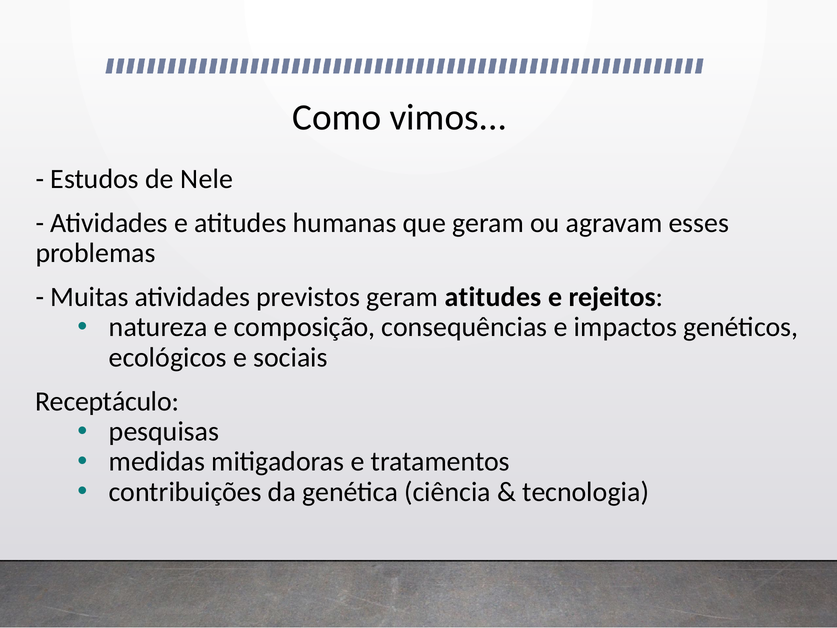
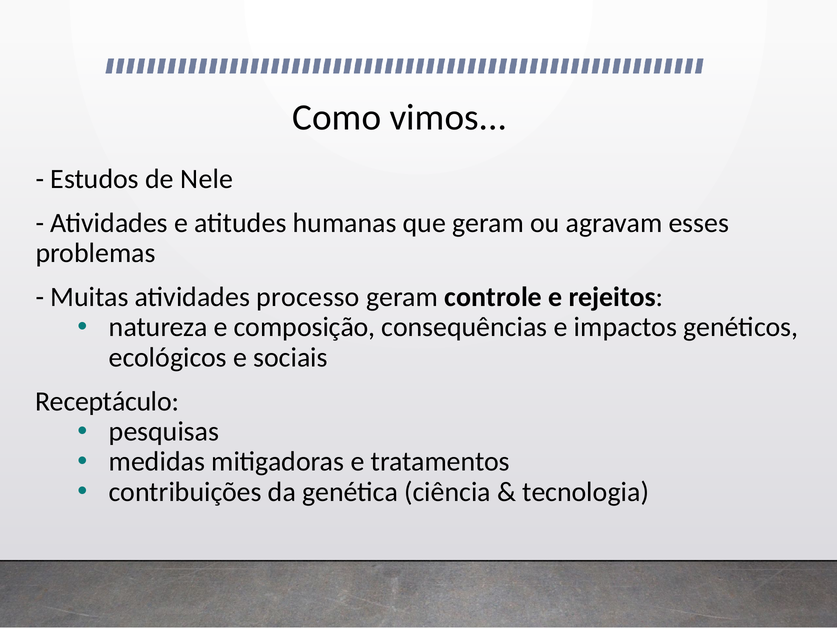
previstos: previstos -> processo
geram atitudes: atitudes -> controle
